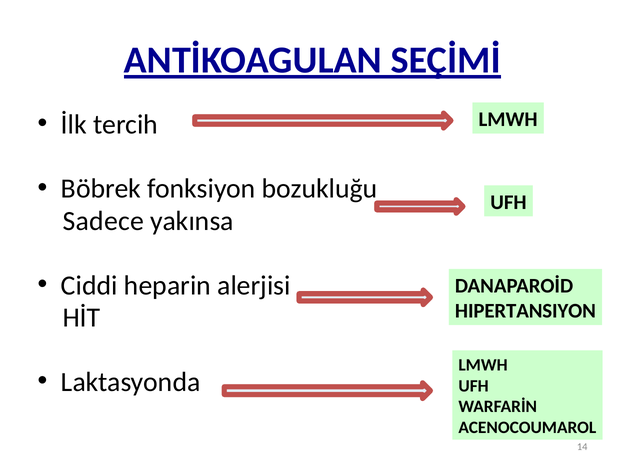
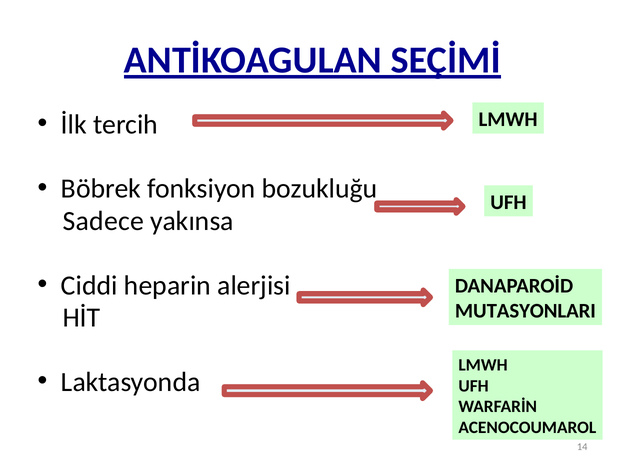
HIPERTANSIYON: HIPERTANSIYON -> MUTASYONLARI
